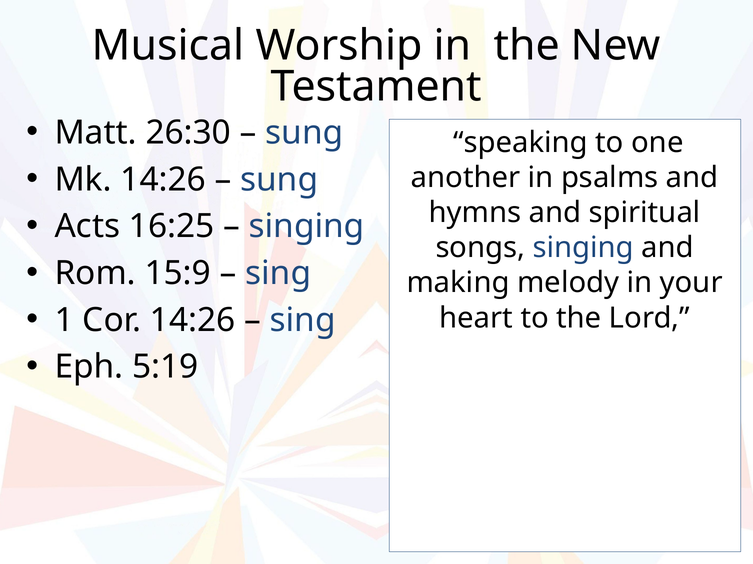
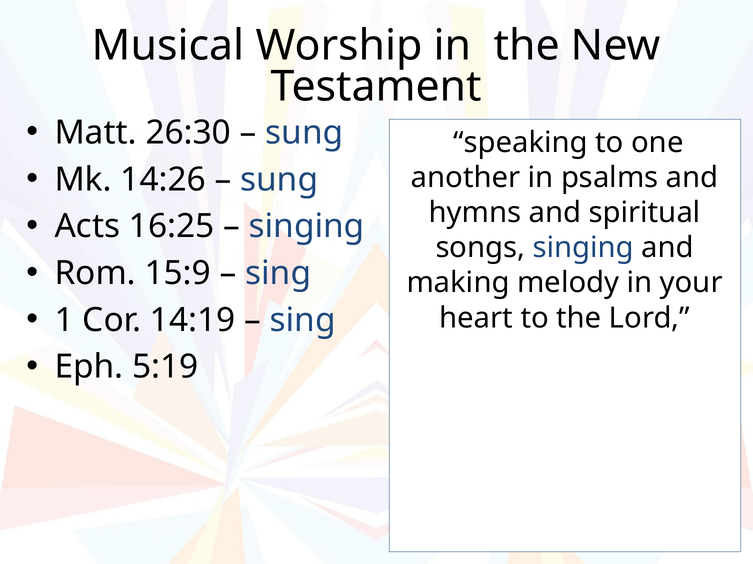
Cor 14:26: 14:26 -> 14:19
